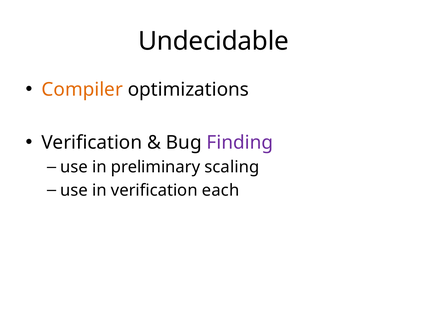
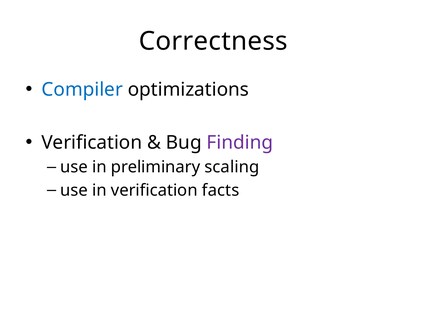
Undecidable: Undecidable -> Correctness
Compiler colour: orange -> blue
each: each -> facts
